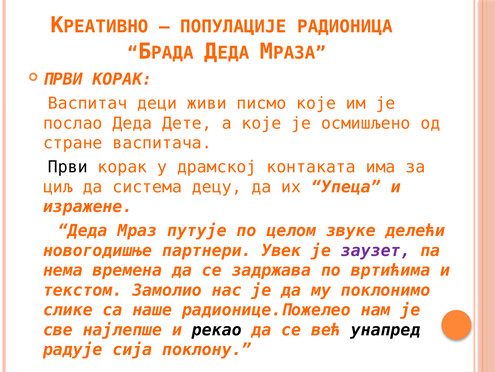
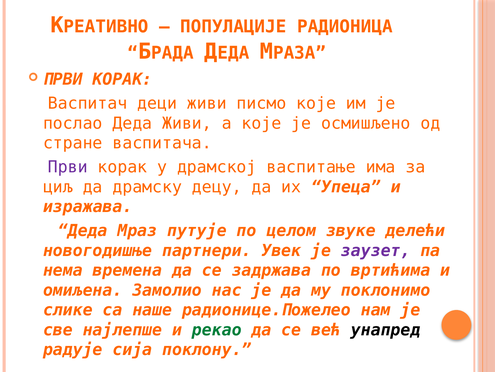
Деда Дете: Дете -> Живи
Први at (68, 167) colour: black -> purple
контаката: контаката -> васпитање
система: система -> драмску
изражене: изражене -> изражава
текстом: текстом -> омиљена
рекао colour: black -> green
